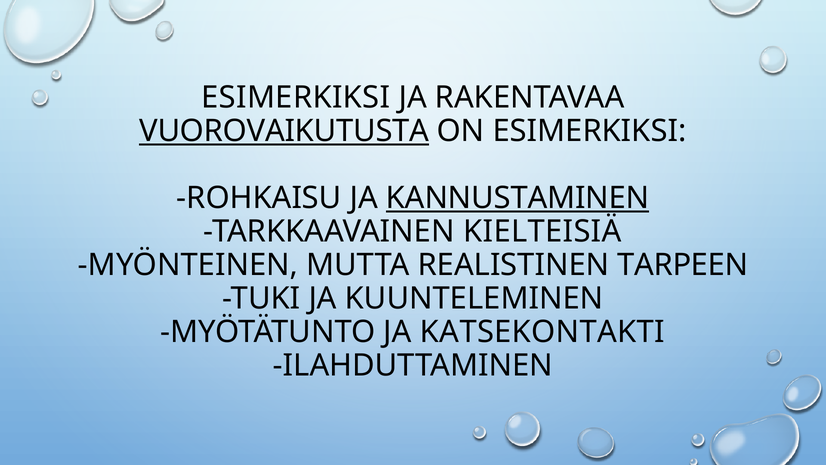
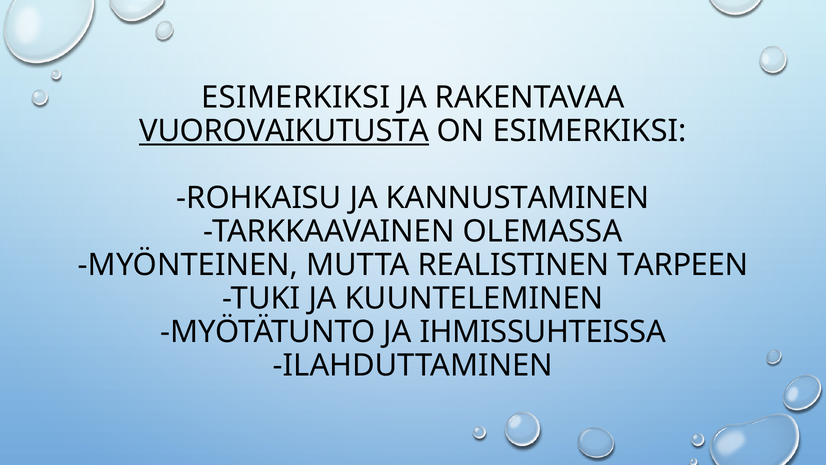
KANNUSTAMINEN underline: present -> none
KIELTEISIÄ: KIELTEISIÄ -> OLEMASSA
KATSEKONTAKTI: KATSEKONTAKTI -> IHMISSUHTEISSA
